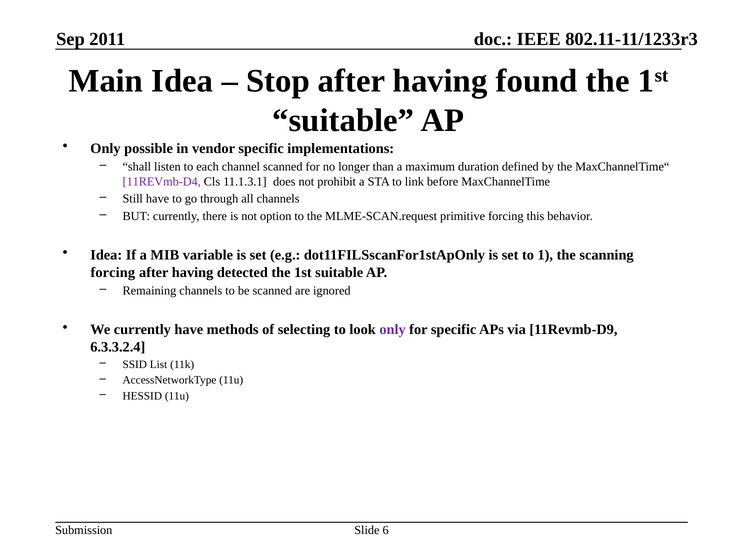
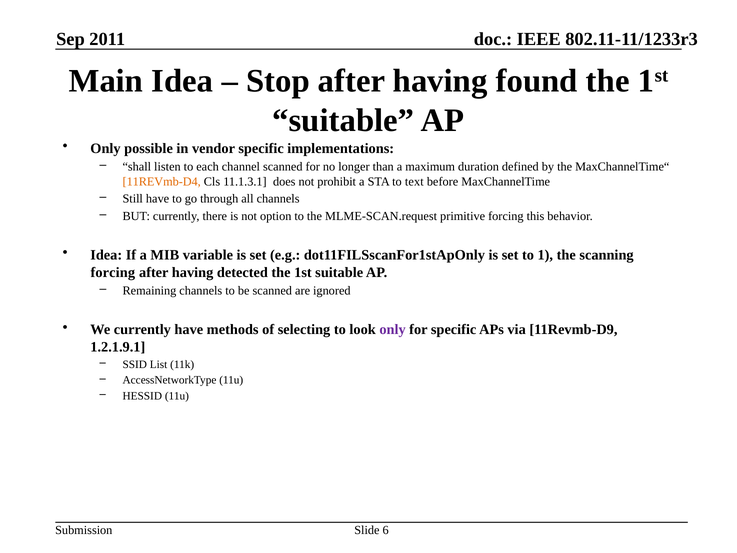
11REVmb-D4 colour: purple -> orange
link: link -> text
6.3.3.2.4: 6.3.3.2.4 -> 1.2.1.9.1
